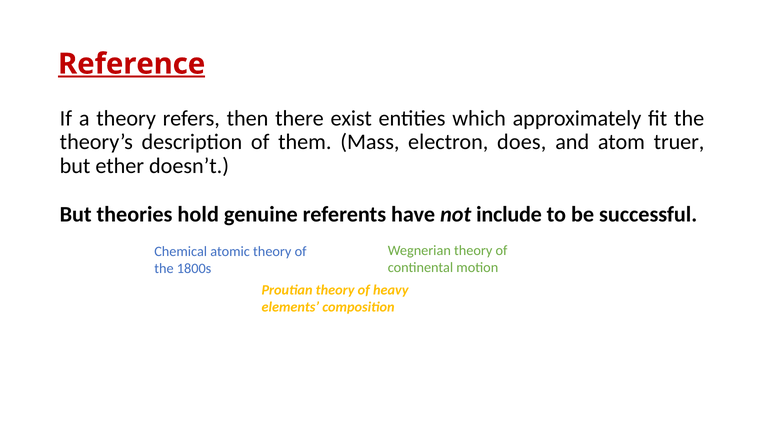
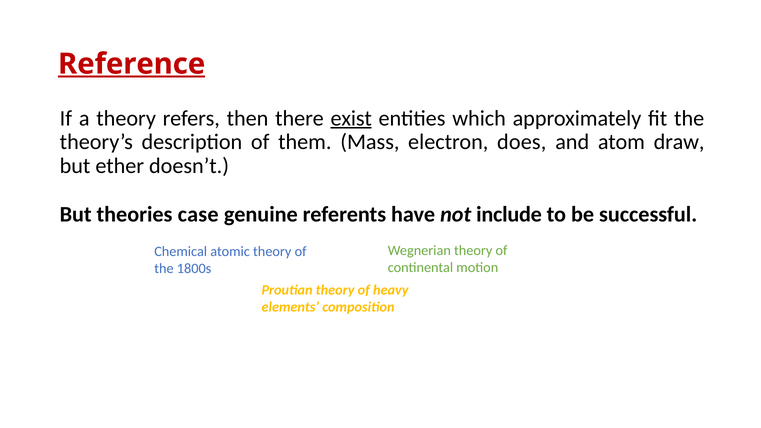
exist underline: none -> present
truer: truer -> draw
hold: hold -> case
